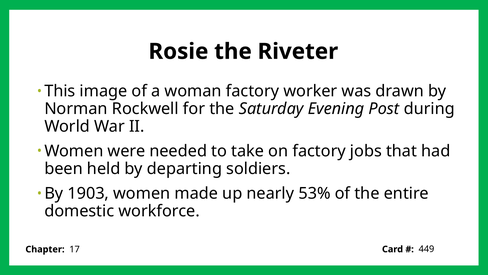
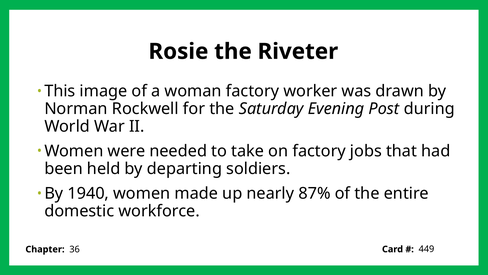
1903: 1903 -> 1940
53%: 53% -> 87%
17: 17 -> 36
